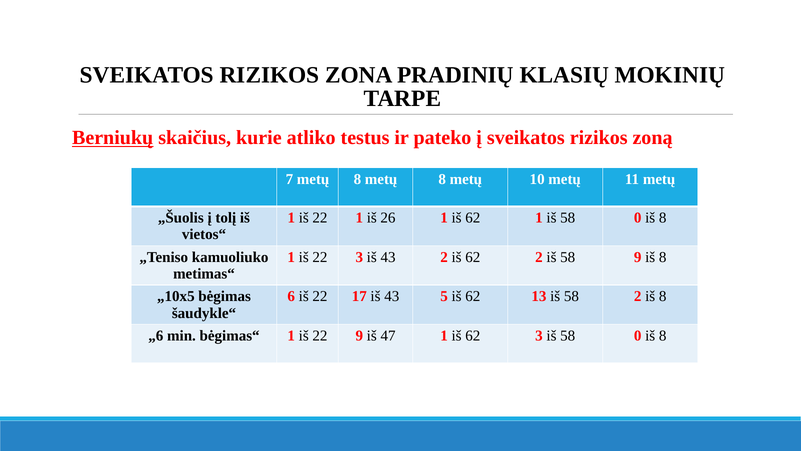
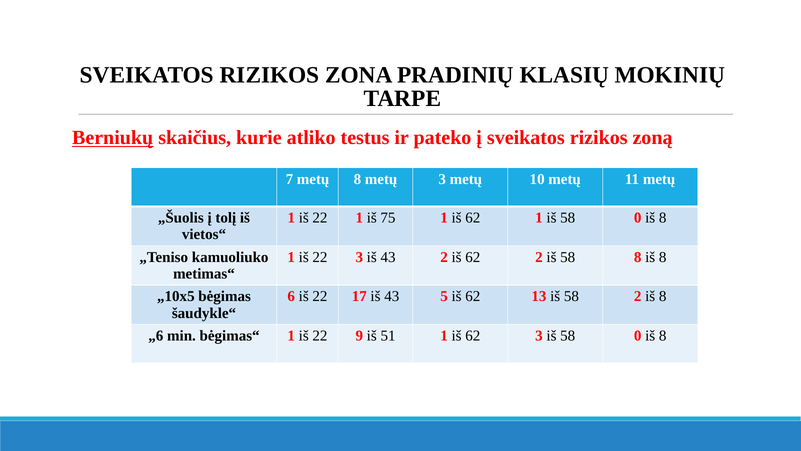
8 metų 8: 8 -> 3
26: 26 -> 75
58 9: 9 -> 8
47: 47 -> 51
